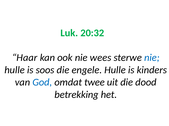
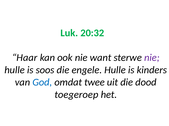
wees: wees -> want
nie at (152, 58) colour: blue -> purple
betrekking: betrekking -> toegeroep
